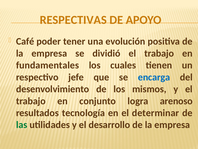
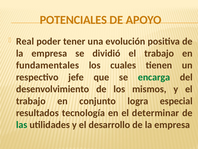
RESPECTIVAS: RESPECTIVAS -> POTENCIALES
Café: Café -> Real
encarga colour: blue -> green
arenoso: arenoso -> especial
